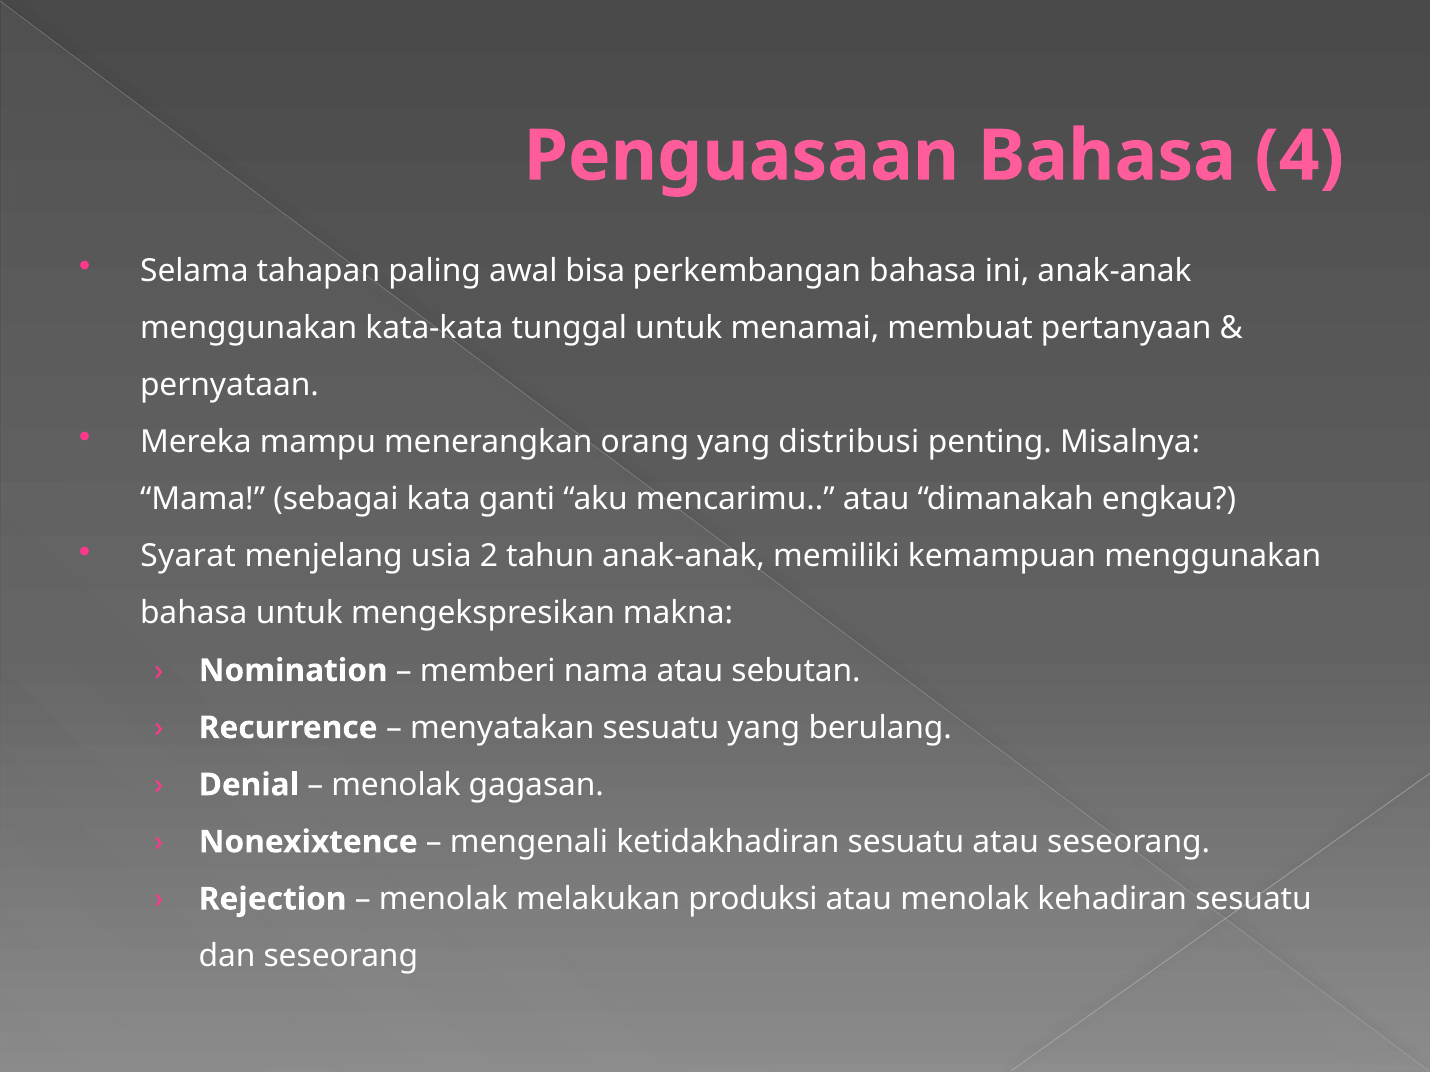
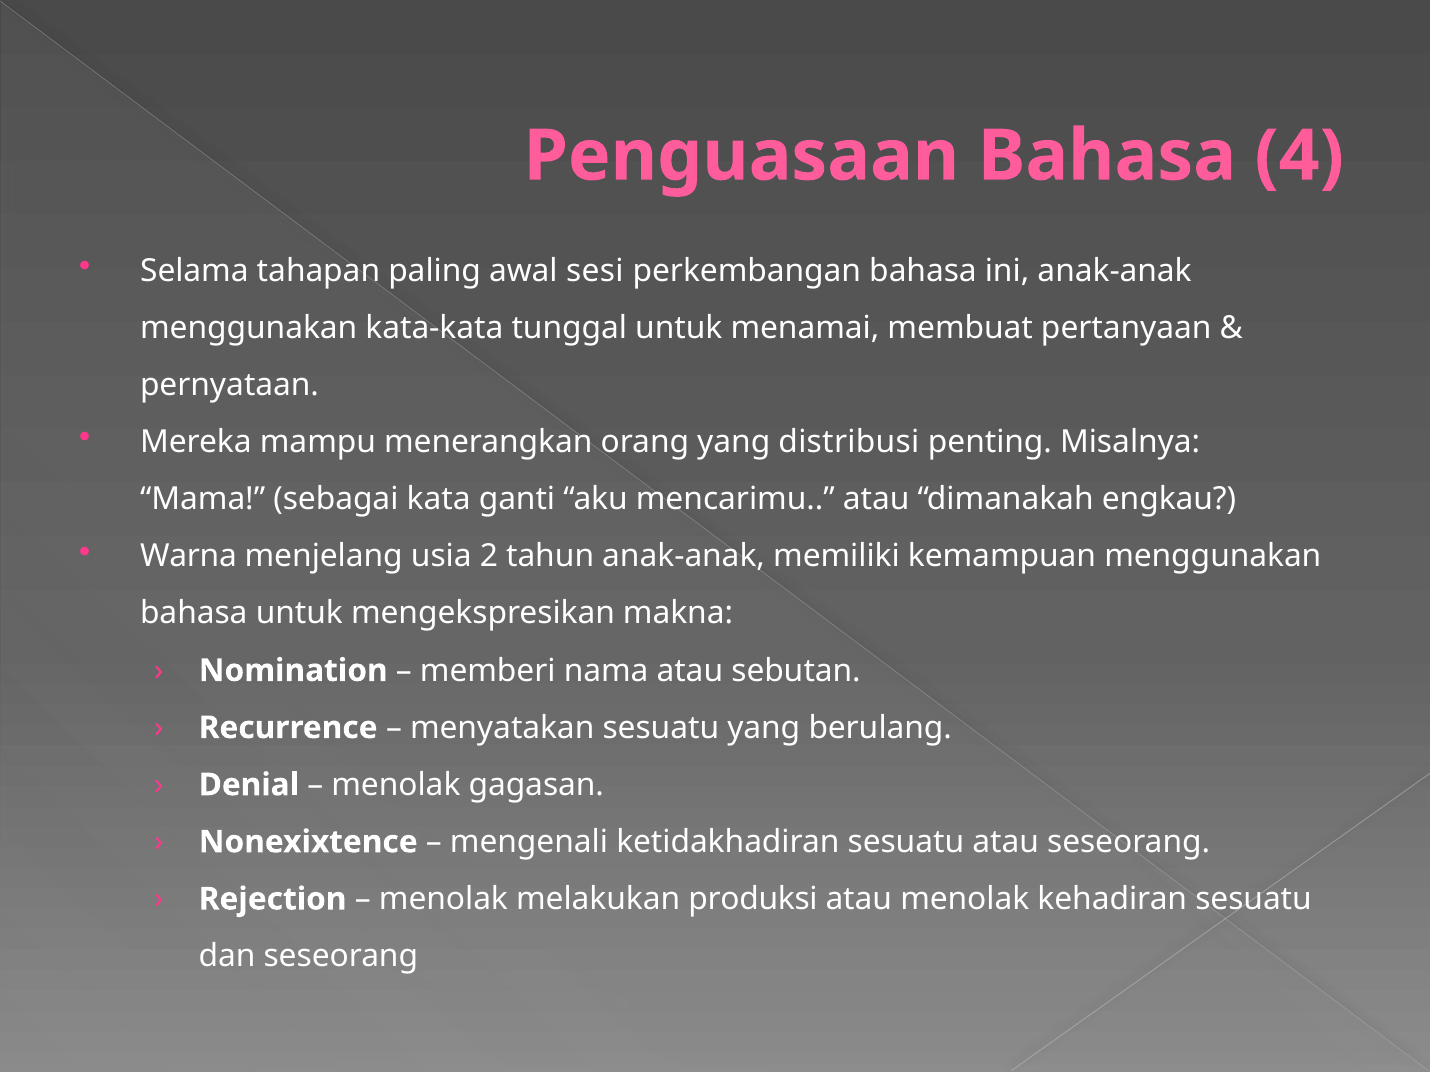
bisa: bisa -> sesi
Syarat: Syarat -> Warna
